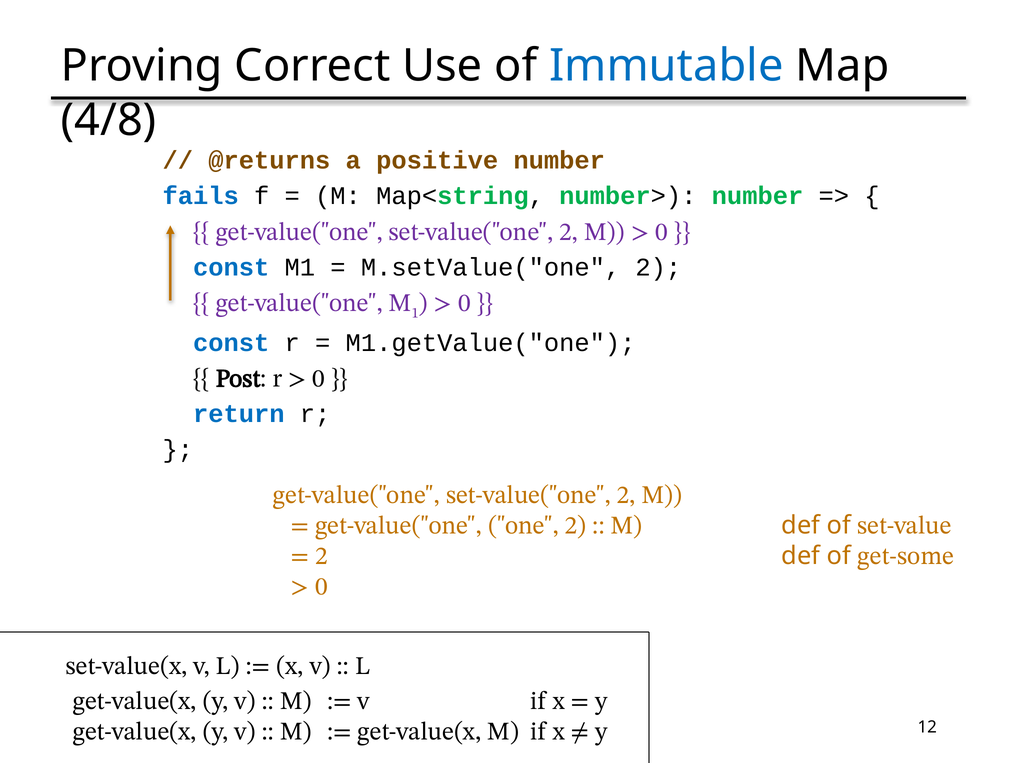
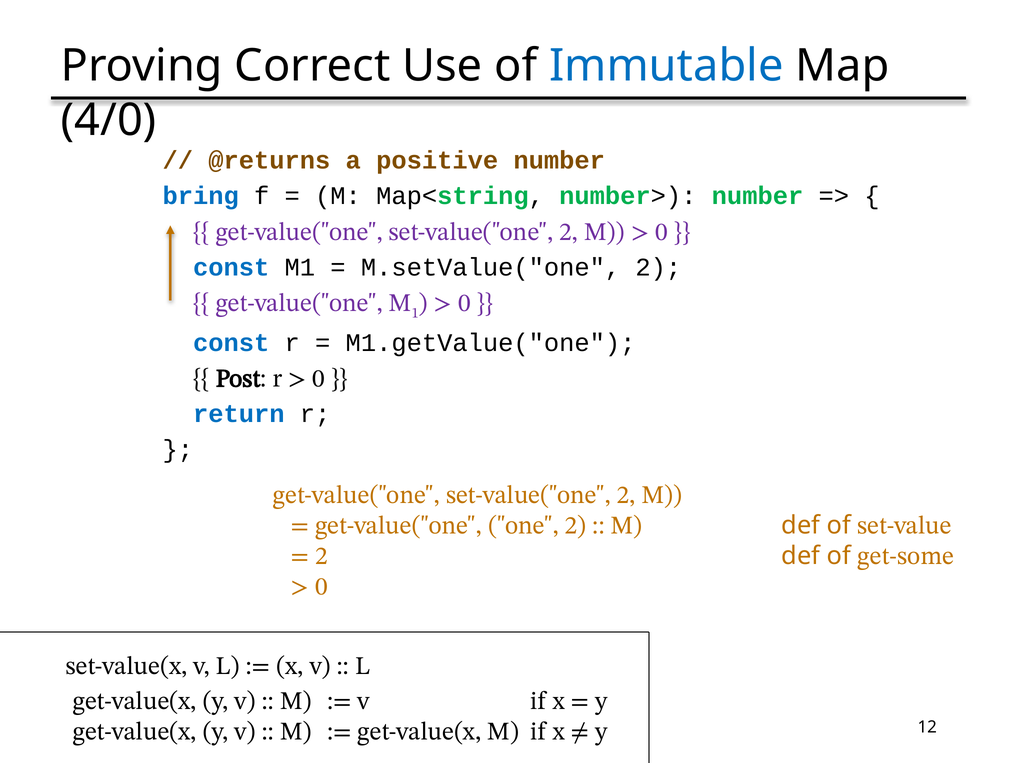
4/8: 4/8 -> 4/0
fails: fails -> bring
